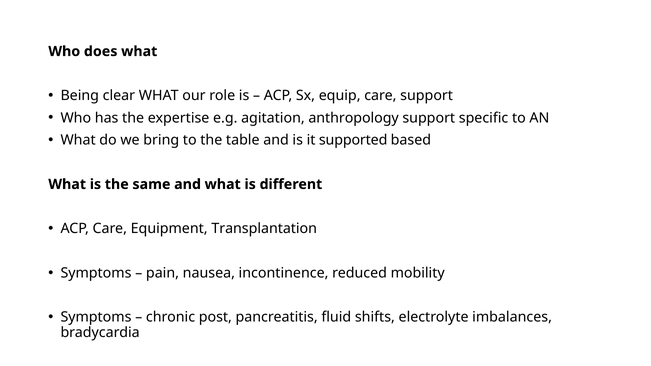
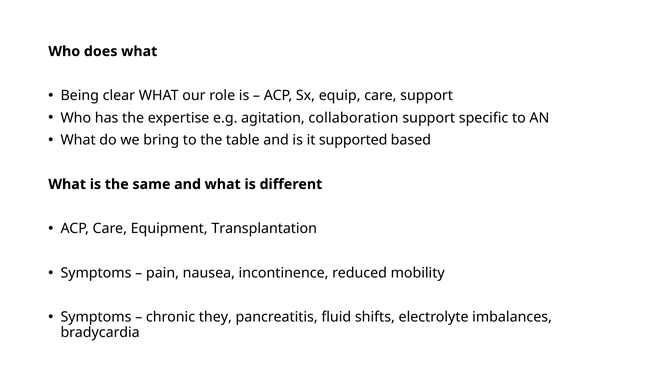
anthropology: anthropology -> collaboration
post: post -> they
